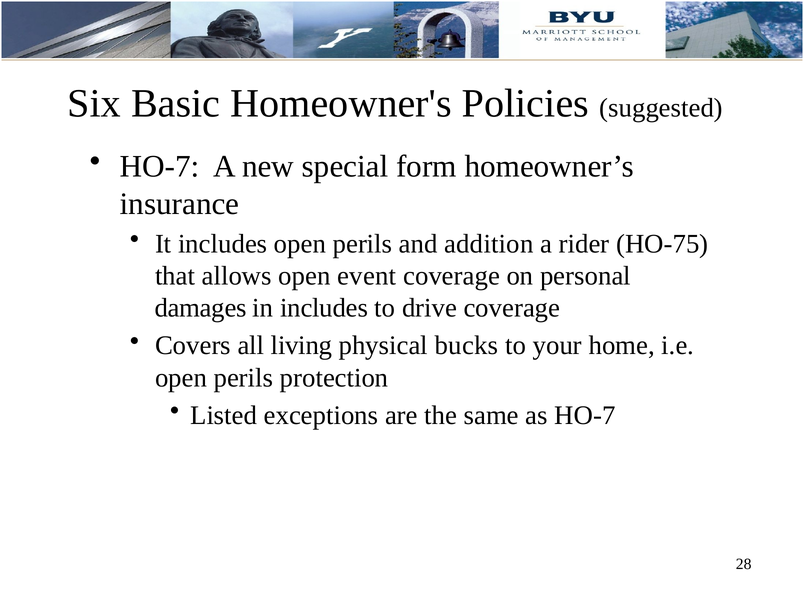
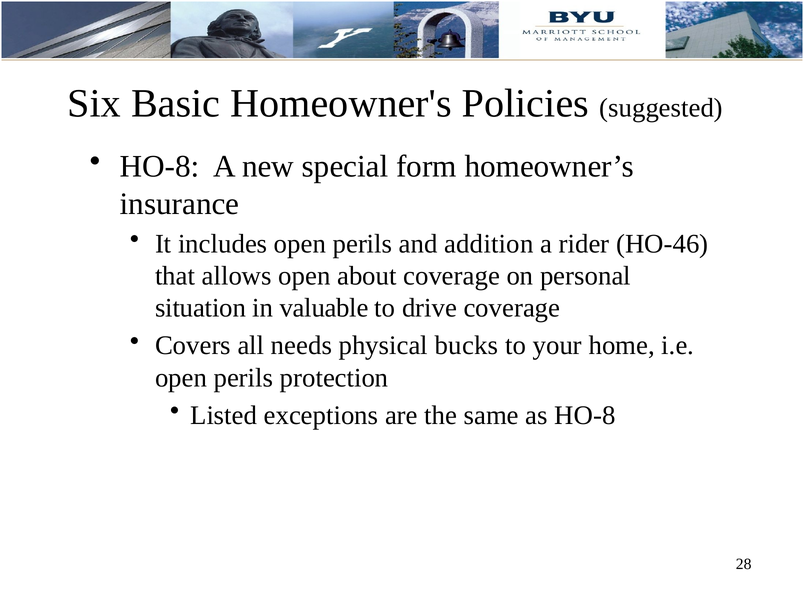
HO-7 at (160, 166): HO-7 -> HO-8
HO-75: HO-75 -> HO-46
event: event -> about
damages: damages -> situation
in includes: includes -> valuable
living: living -> needs
as HO-7: HO-7 -> HO-8
